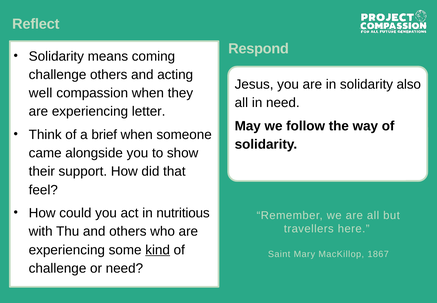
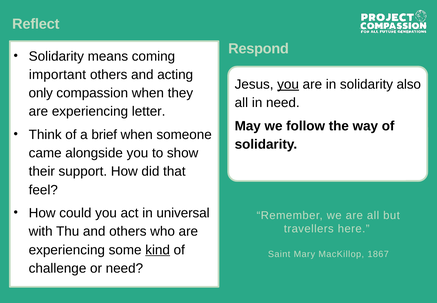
challenge at (58, 75): challenge -> important
you at (288, 84) underline: none -> present
well: well -> only
nutritious: nutritious -> universal
